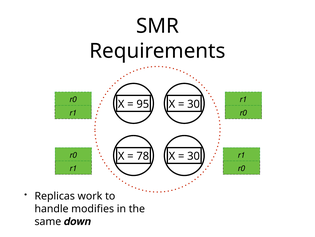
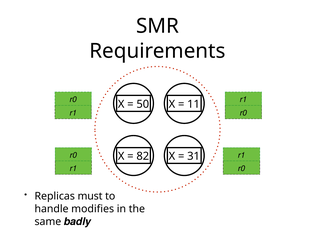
95: 95 -> 50
30 at (194, 104): 30 -> 11
78: 78 -> 82
30 at (194, 156): 30 -> 31
work: work -> must
down: down -> badly
